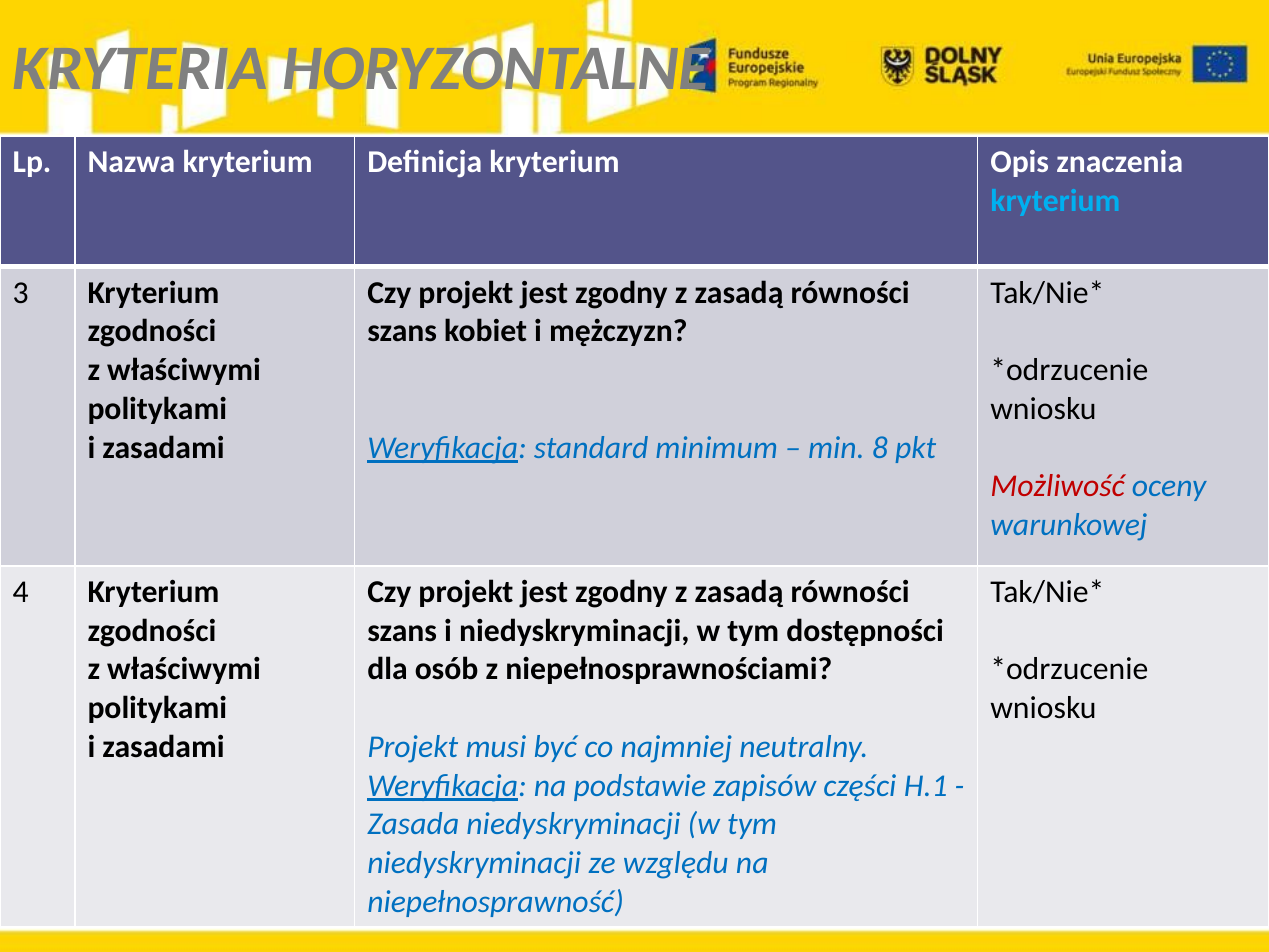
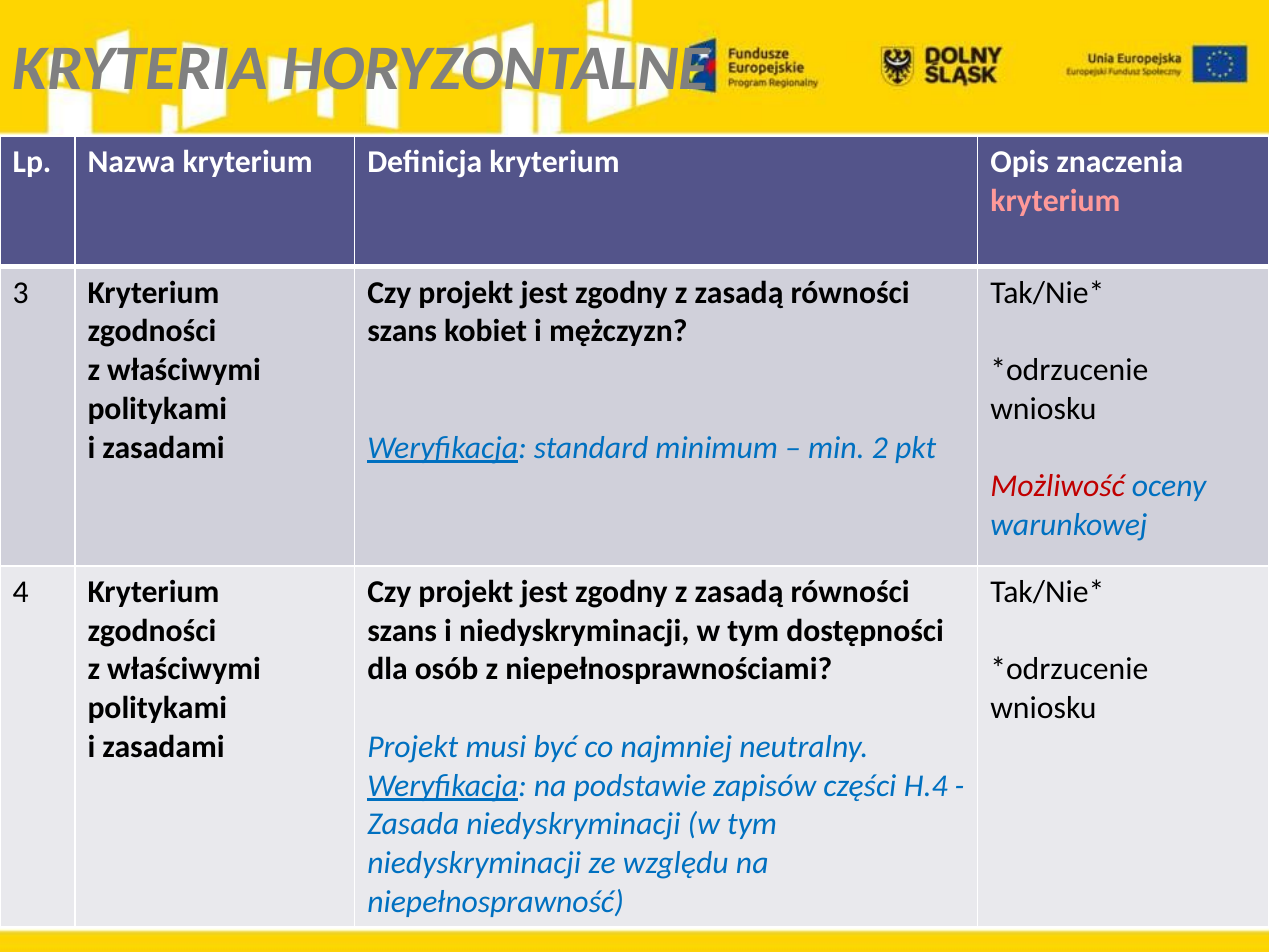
kryterium at (1055, 201) colour: light blue -> pink
8: 8 -> 2
H.1: H.1 -> H.4
